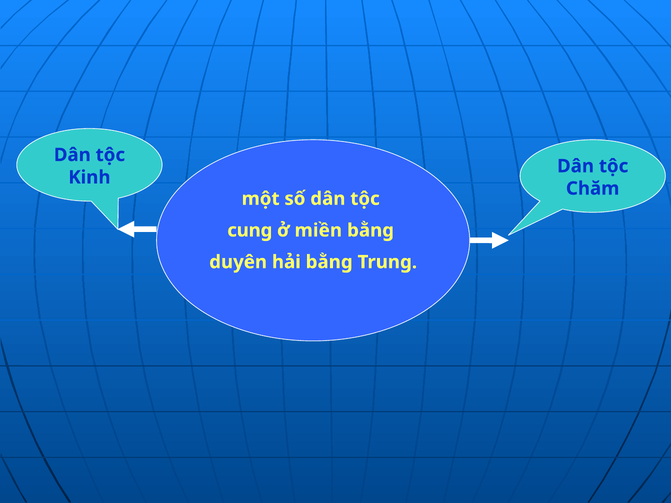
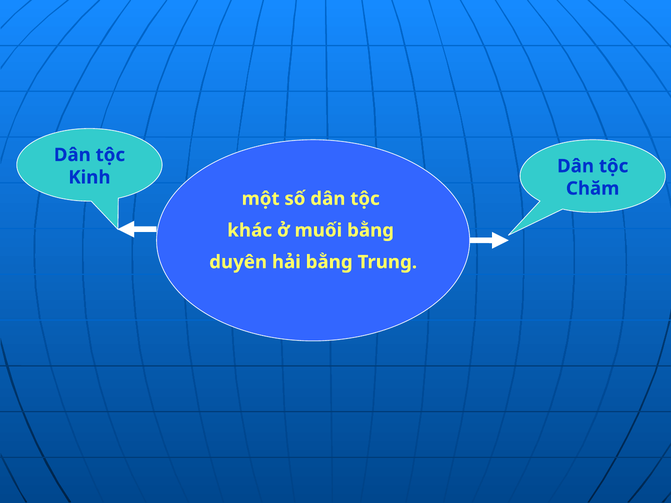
cung: cung -> khác
miền: miền -> muối
